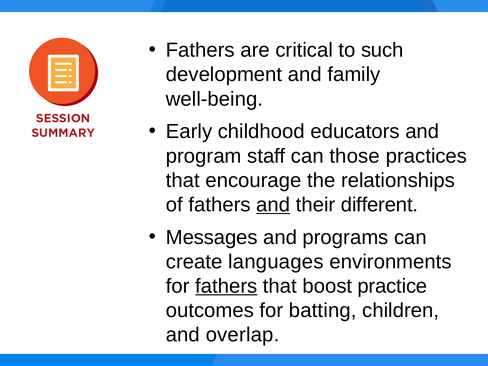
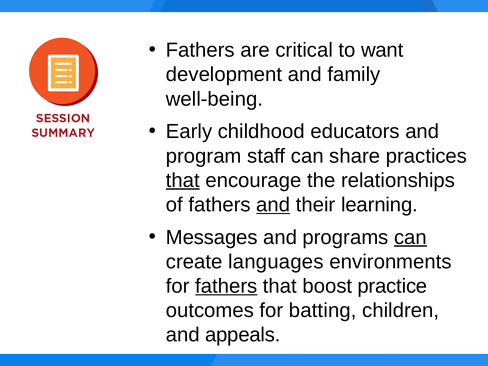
such: such -> want
those: those -> share
that at (183, 180) underline: none -> present
different: different -> learning
can at (410, 237) underline: none -> present
overlap: overlap -> appeals
